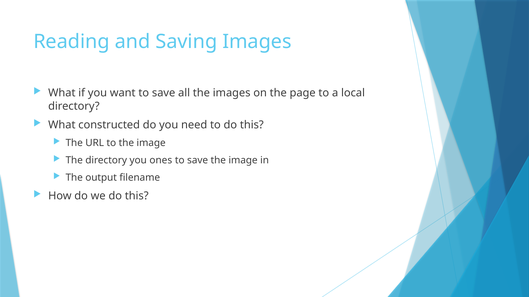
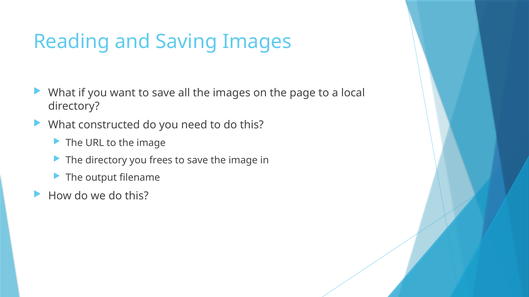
ones: ones -> frees
